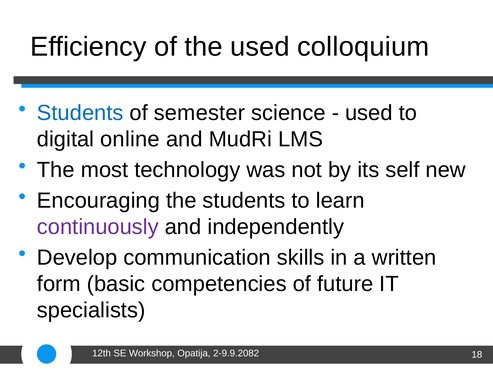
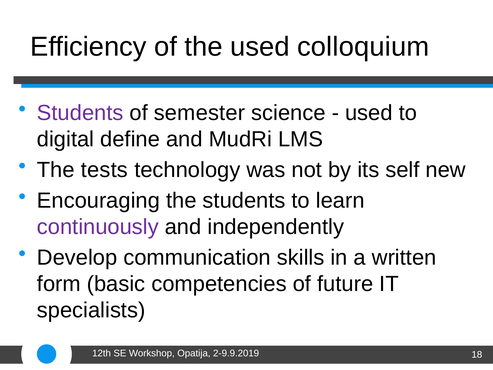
Students at (80, 113) colour: blue -> purple
online: online -> define
most: most -> tests
2-9.9.2082: 2-9.9.2082 -> 2-9.9.2019
